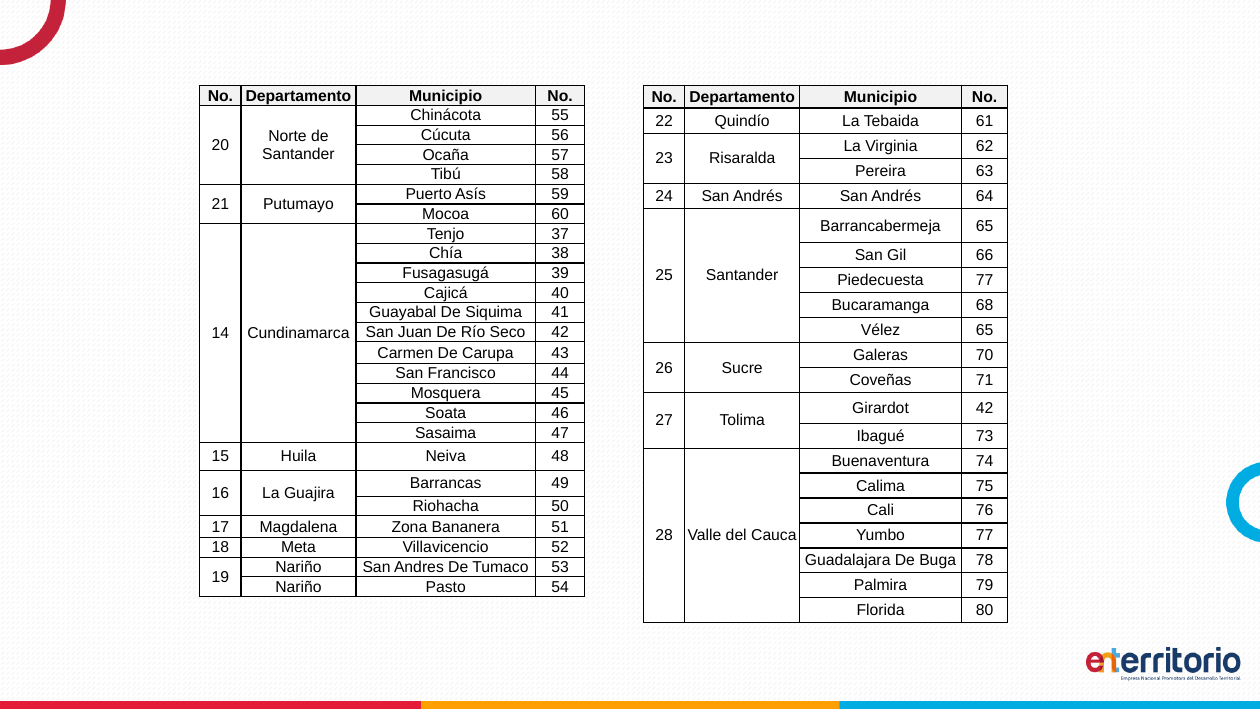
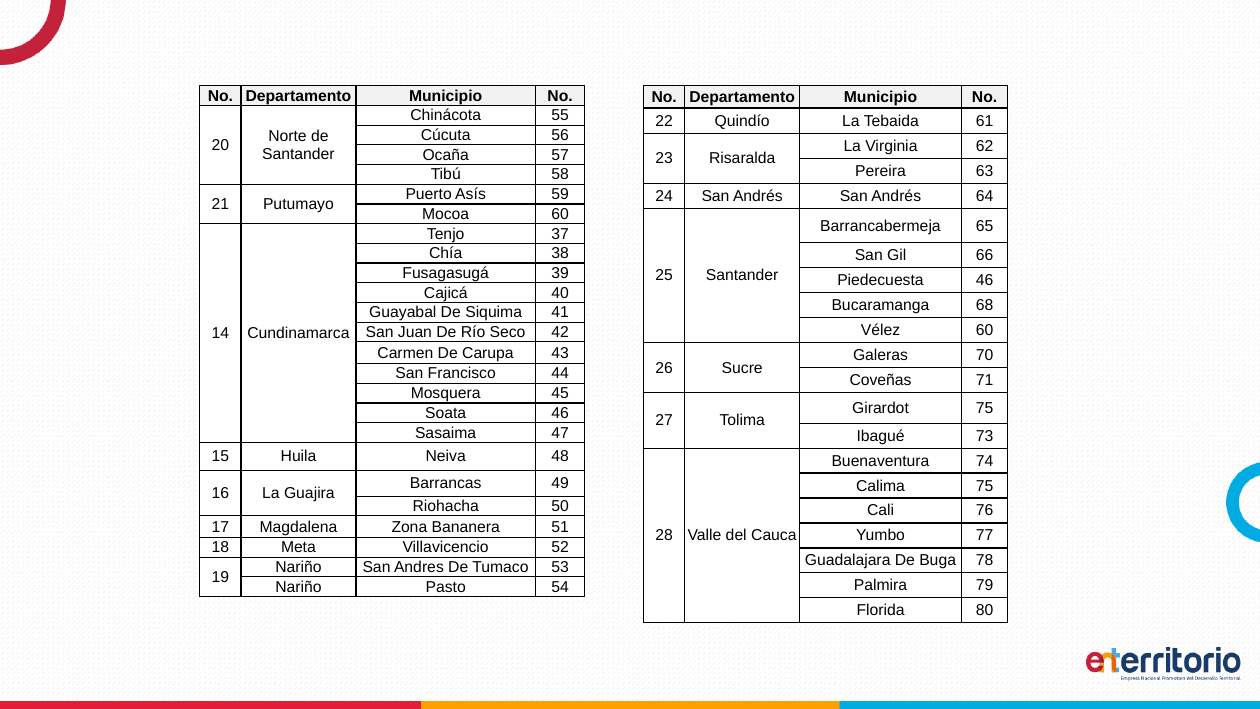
Piedecuesta 77: 77 -> 46
Vélez 65: 65 -> 60
Girardot 42: 42 -> 75
